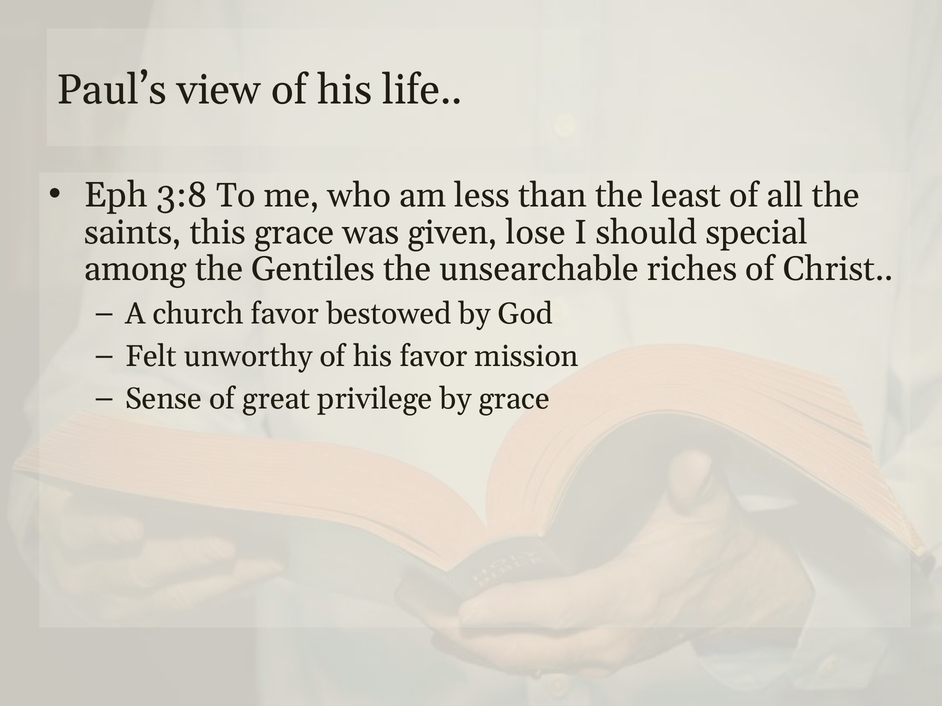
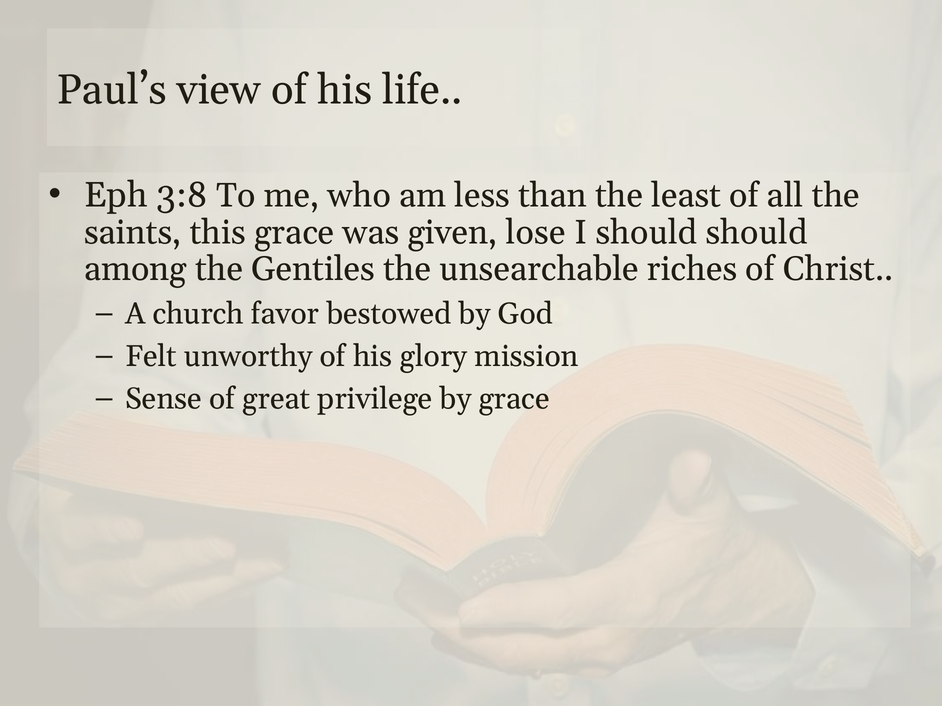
should special: special -> should
his favor: favor -> glory
